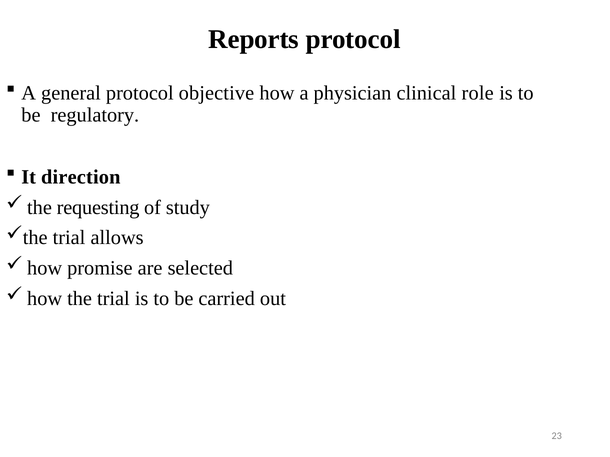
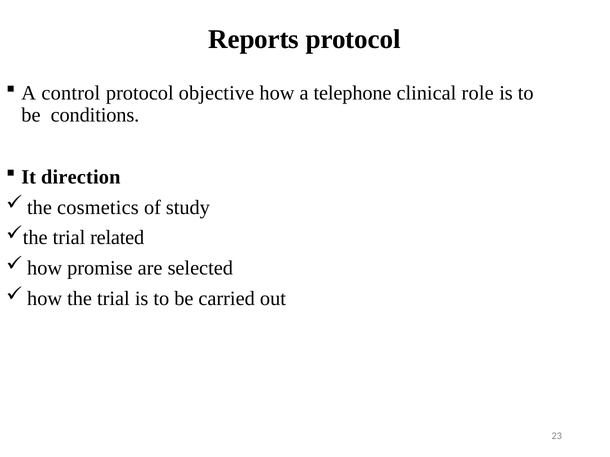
general: general -> control
physician: physician -> telephone
regulatory: regulatory -> conditions
requesting: requesting -> cosmetics
allows: allows -> related
